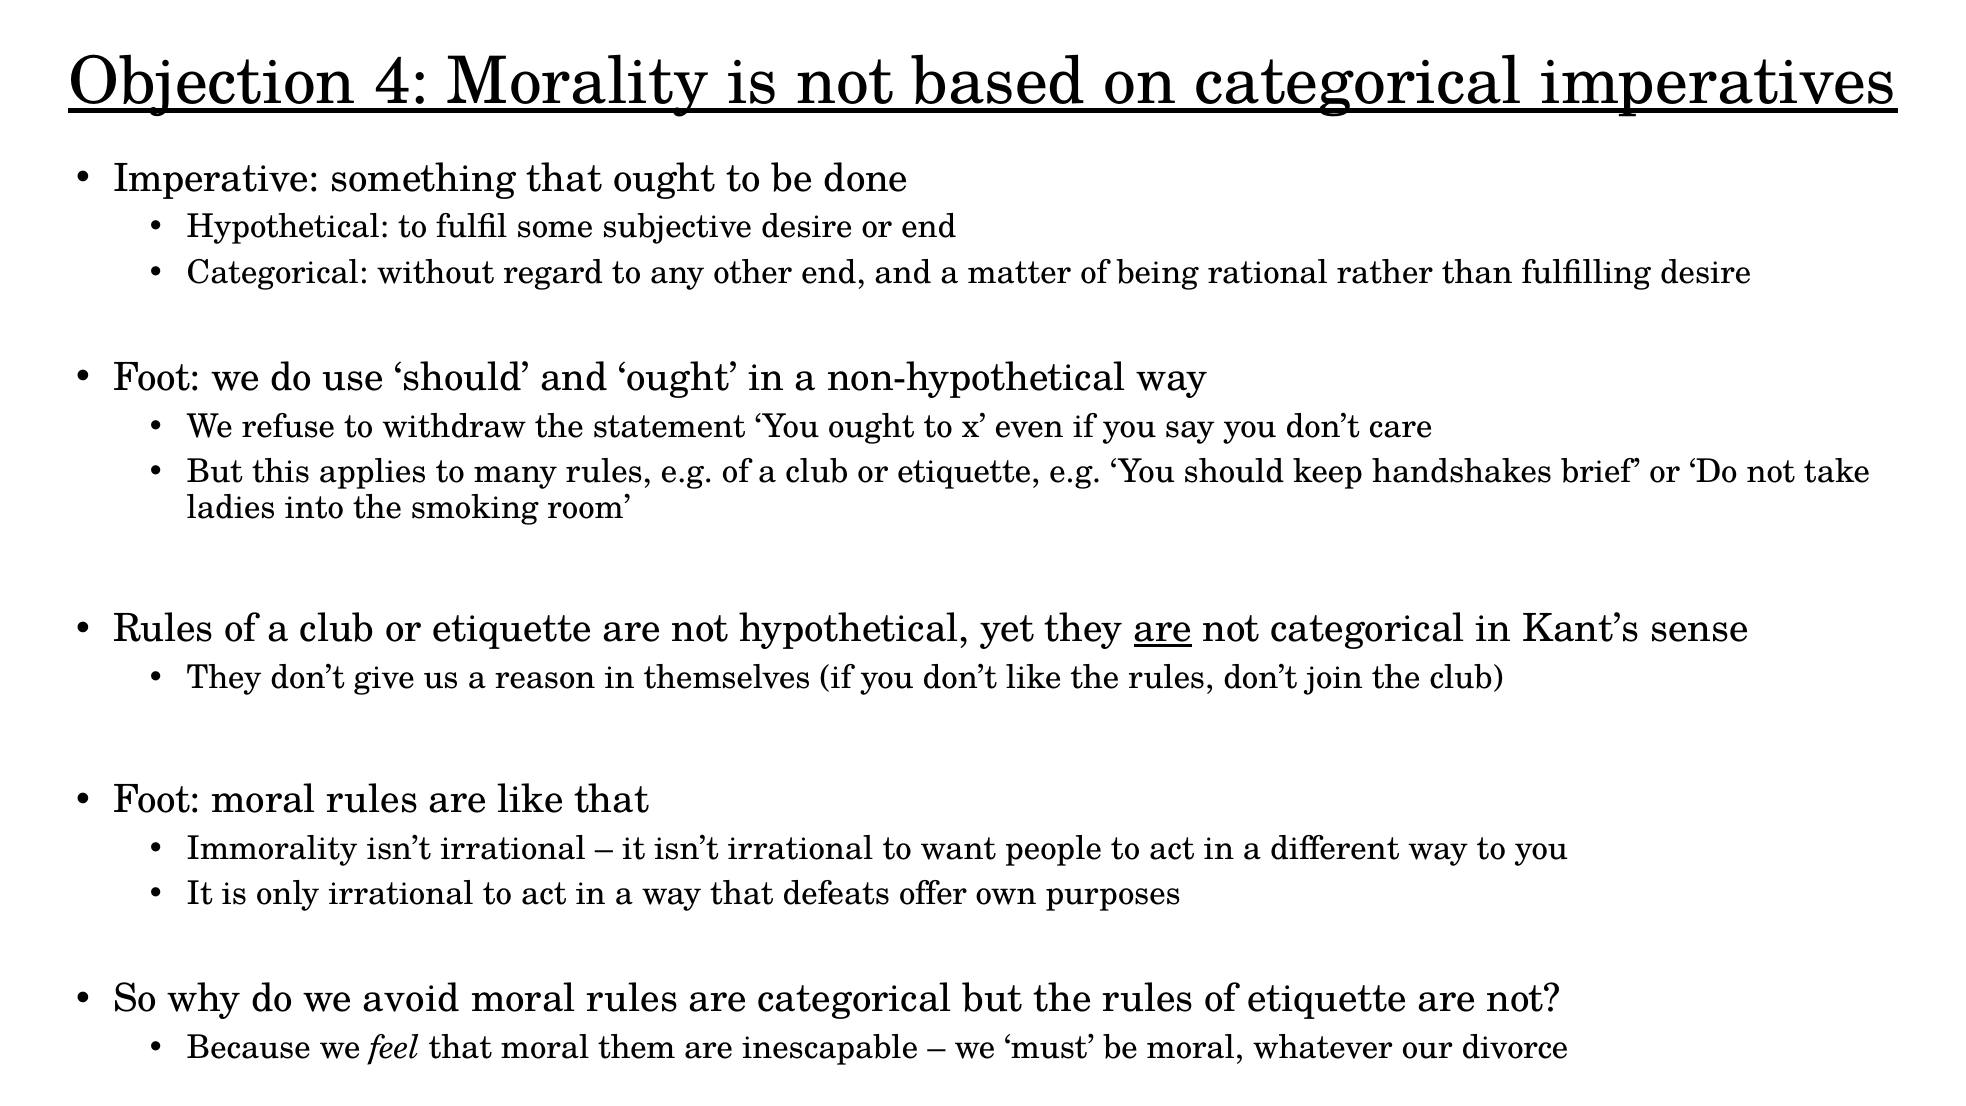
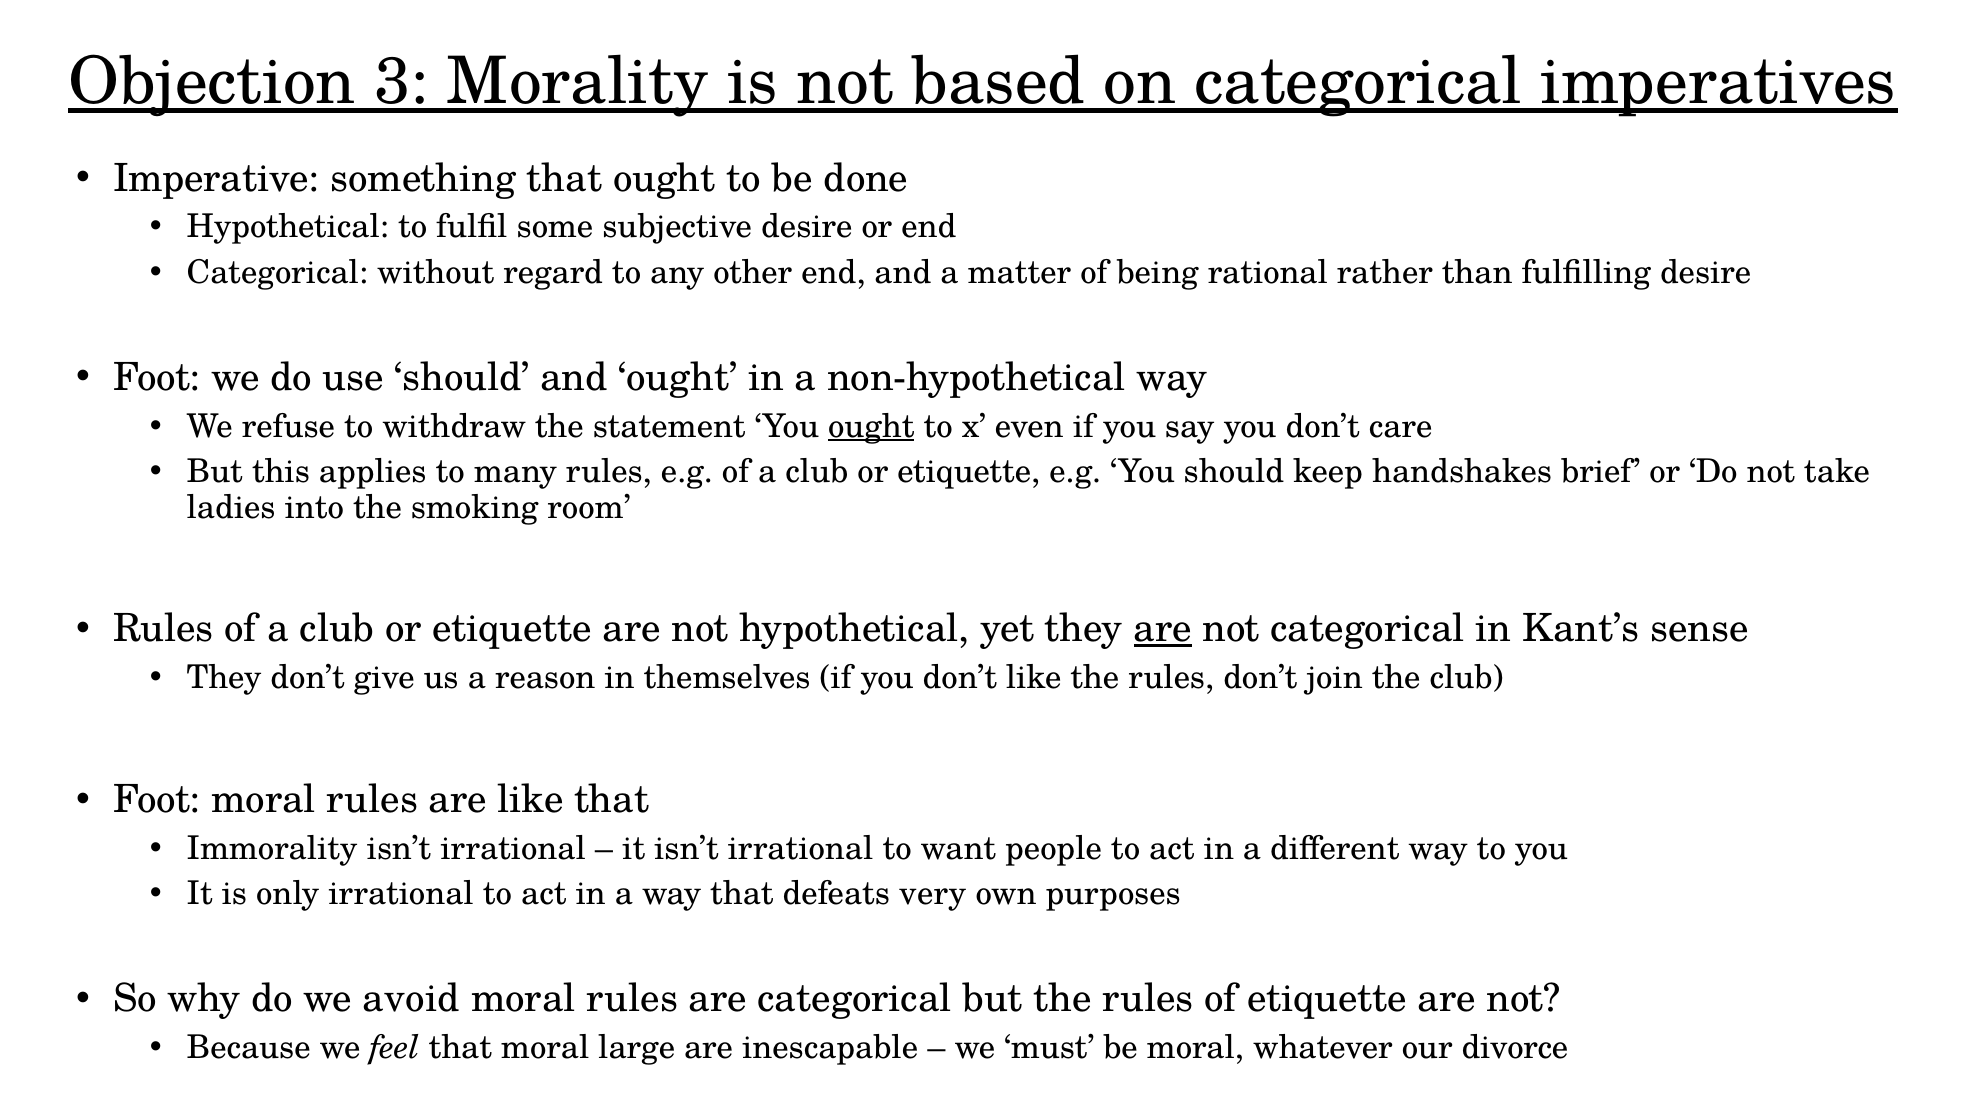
4: 4 -> 3
ought at (871, 426) underline: none -> present
offer: offer -> very
them: them -> large
